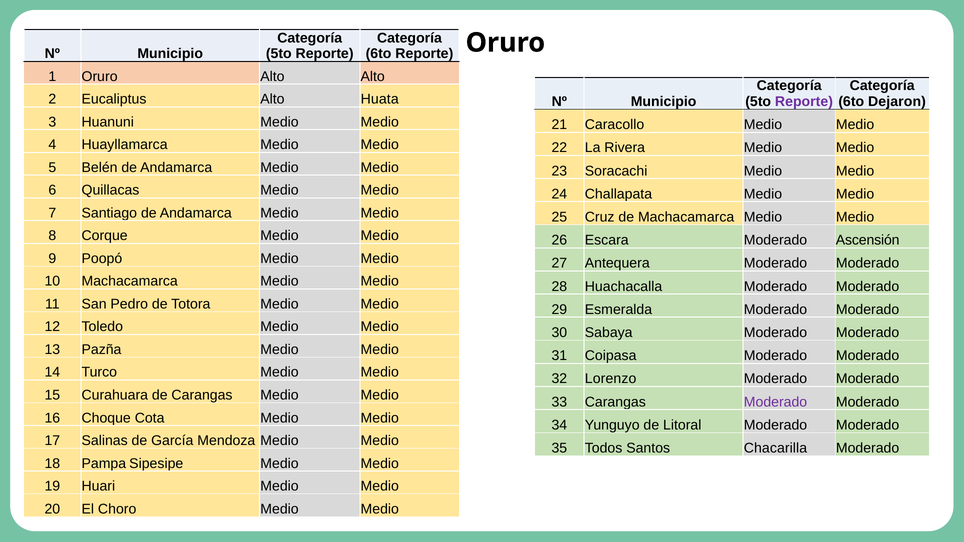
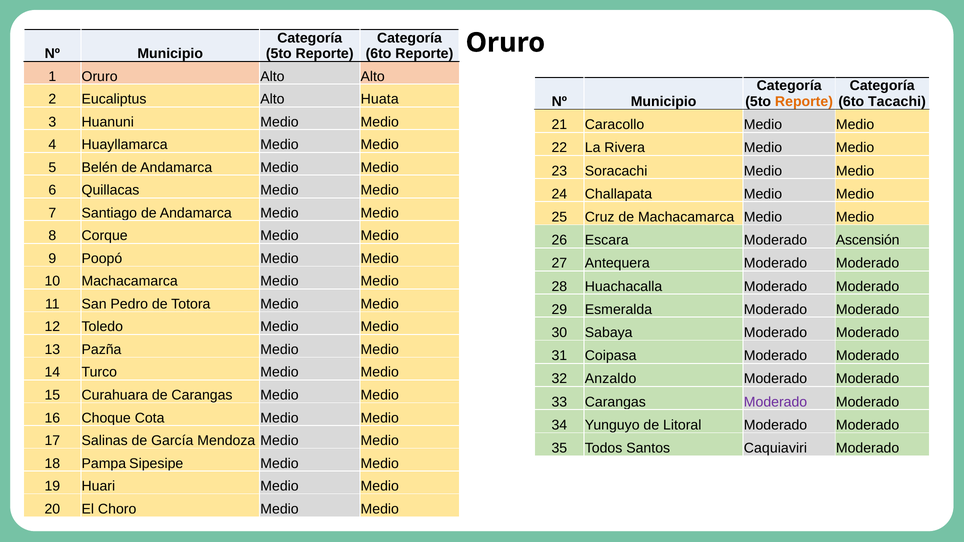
Reporte at (804, 102) colour: purple -> orange
Dejaron: Dejaron -> Tacachi
Lorenzo: Lorenzo -> Anzaldo
Chacarilla: Chacarilla -> Caquiaviri
